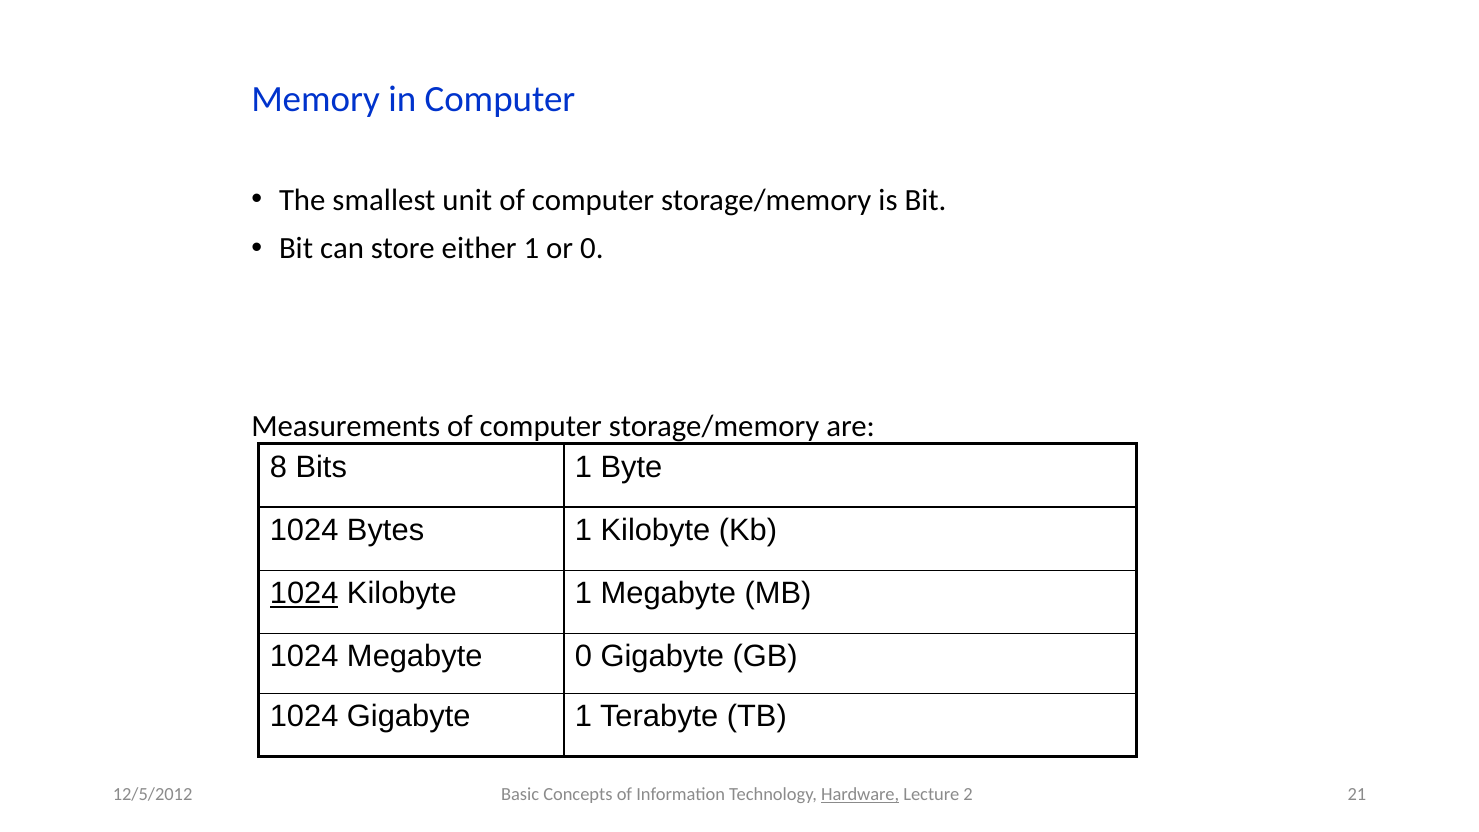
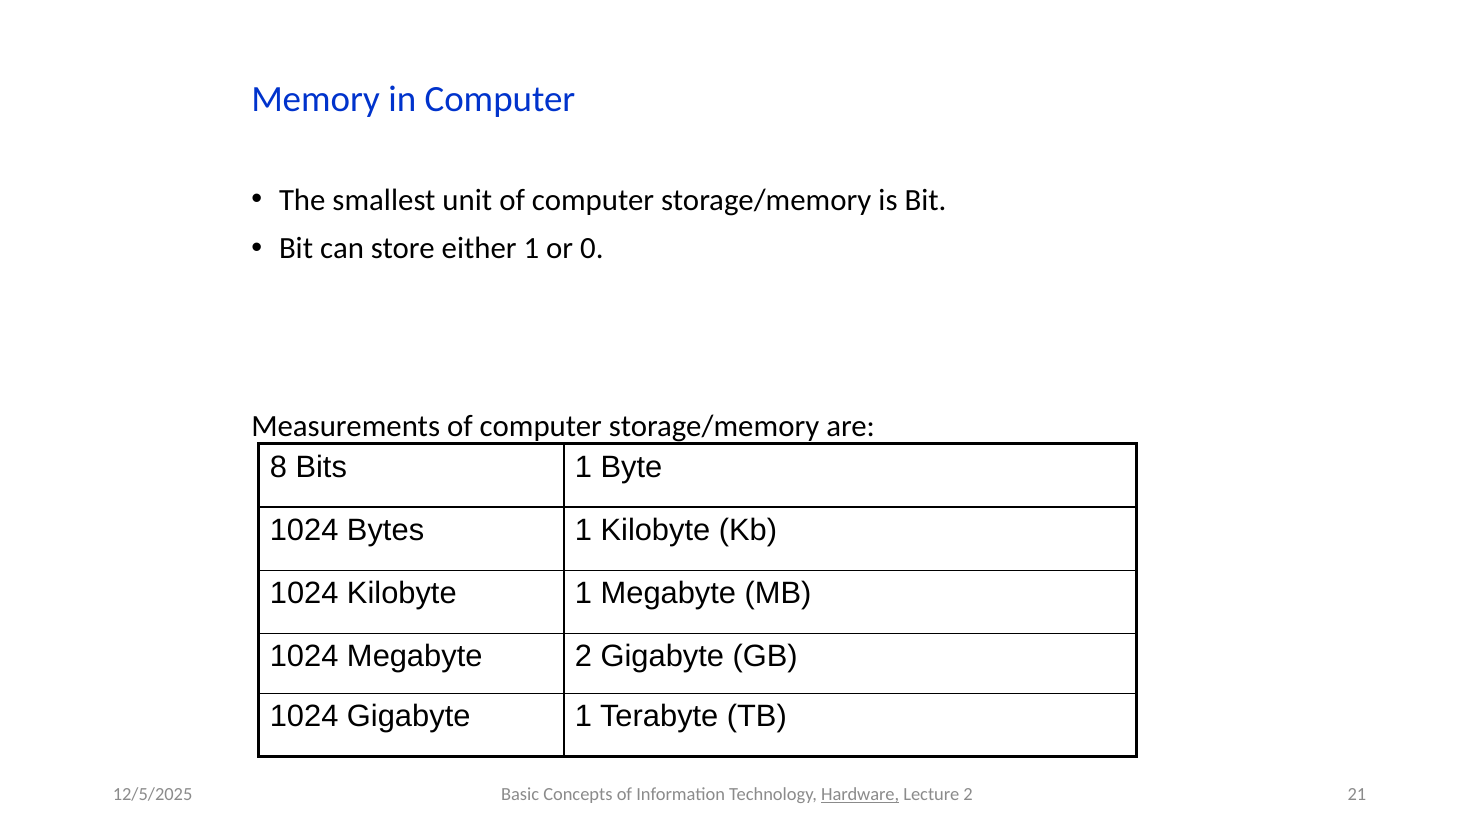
1024 at (304, 594) underline: present -> none
Megabyte 0: 0 -> 2
12/5/2012: 12/5/2012 -> 12/5/2025
